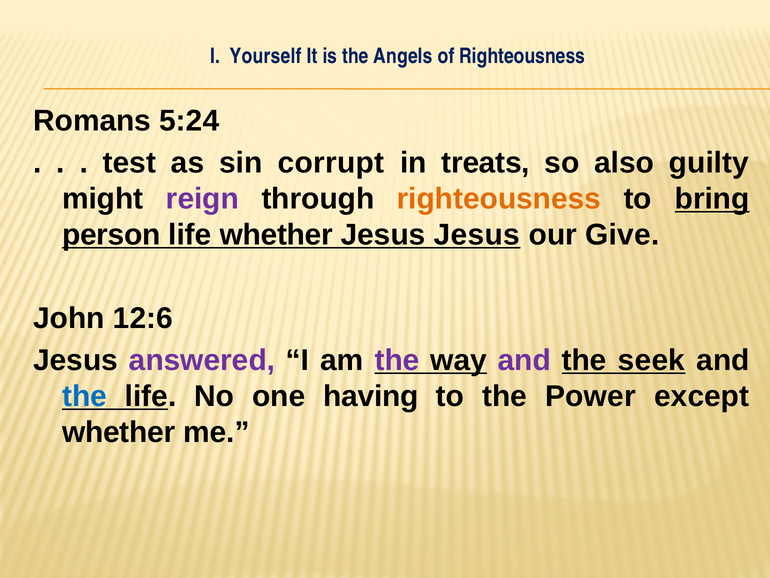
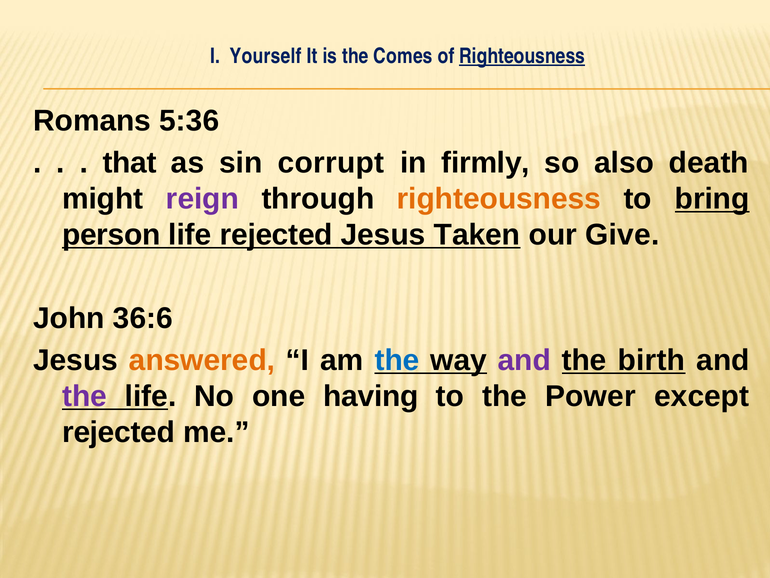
Angels: Angels -> Comes
Righteousness at (522, 56) underline: none -> present
5:24: 5:24 -> 5:36
test: test -> that
treats: treats -> firmly
guilty: guilty -> death
life whether: whether -> rejected
Jesus Jesus: Jesus -> Taken
12:6: 12:6 -> 36:6
answered colour: purple -> orange
the at (397, 360) colour: purple -> blue
seek: seek -> birth
the at (85, 396) colour: blue -> purple
whether at (119, 432): whether -> rejected
